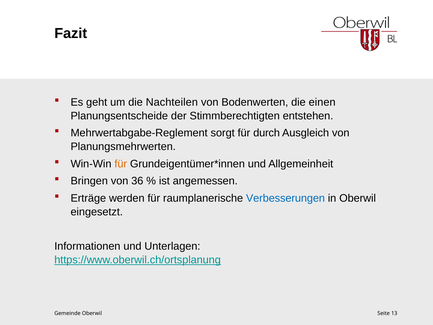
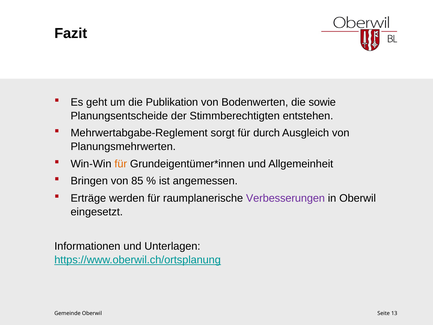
Nachteilen: Nachteilen -> Publikation
einen: einen -> sowie
36: 36 -> 85
Verbesserungen colour: blue -> purple
